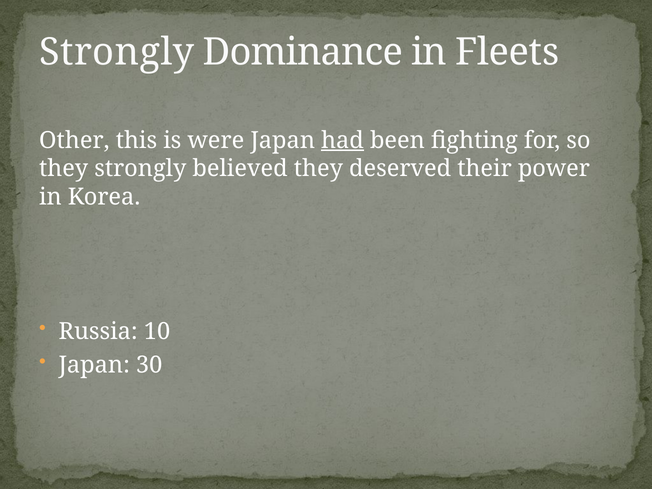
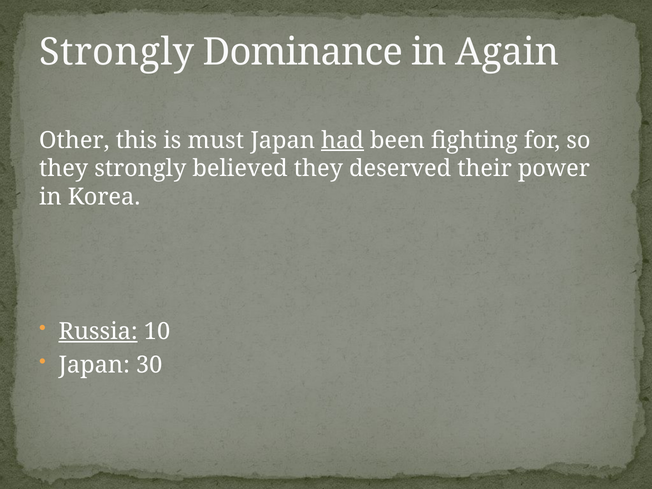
Fleets: Fleets -> Again
were: were -> must
Russia underline: none -> present
